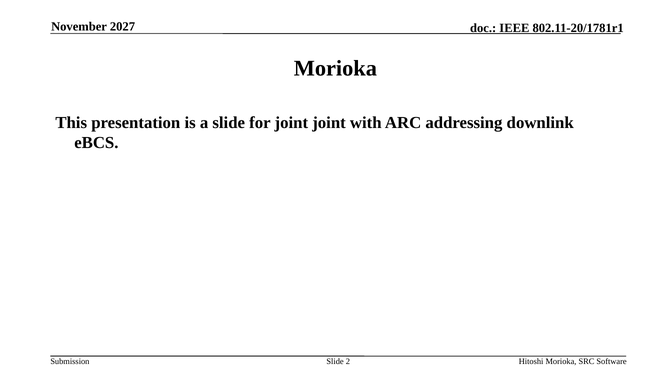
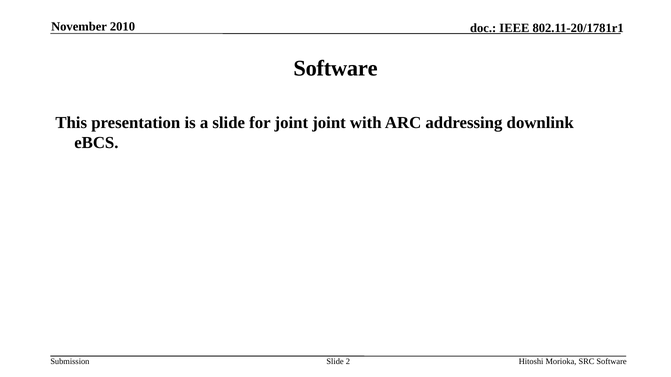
2027: 2027 -> 2010
Morioka at (335, 69): Morioka -> Software
